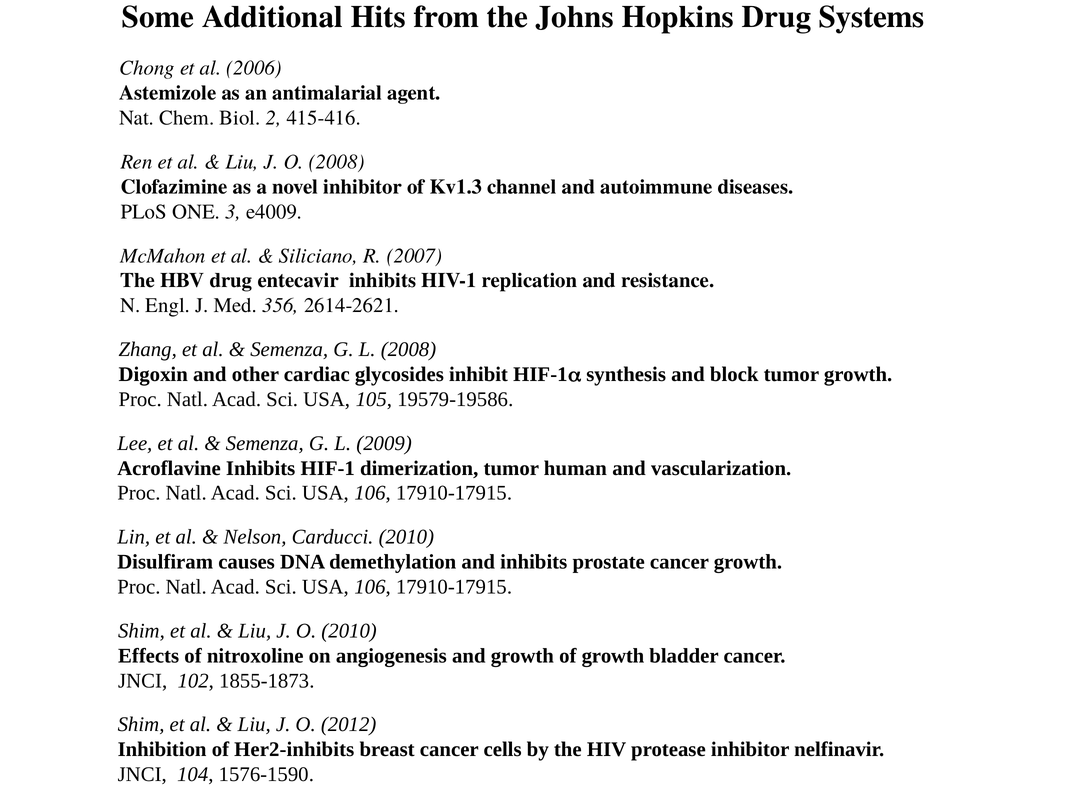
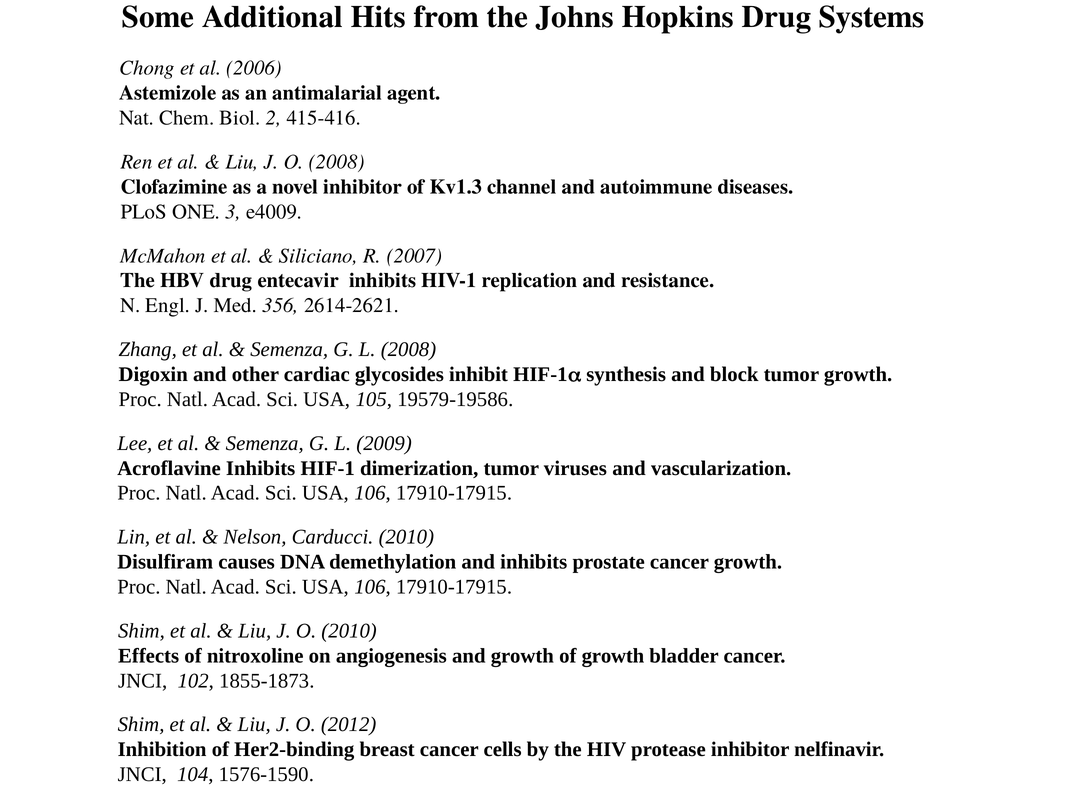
human: human -> viruses
Her2-inhibits: Her2-inhibits -> Her2-binding
